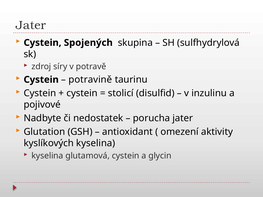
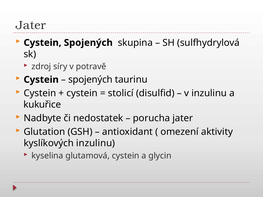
potravině at (90, 80): potravině -> spojených
pojivové: pojivové -> kukuřice
kyslíkových kyselina: kyselina -> inzulinu
